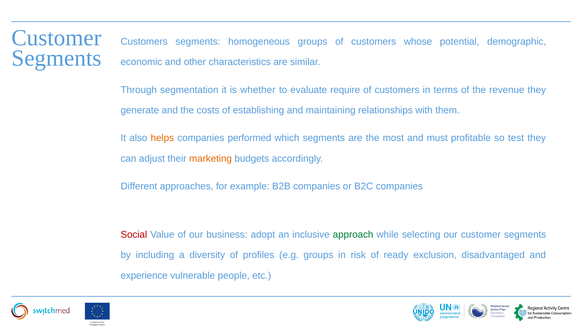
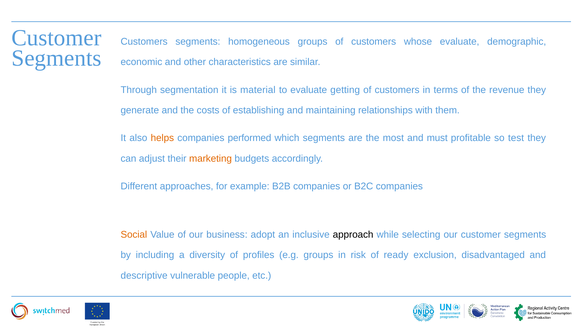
whose potential: potential -> evaluate
whether: whether -> material
require: require -> getting
Social colour: red -> orange
approach colour: green -> black
experience: experience -> descriptive
